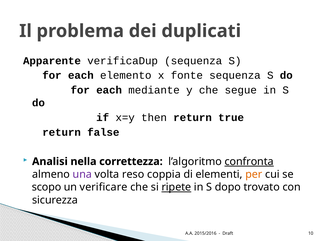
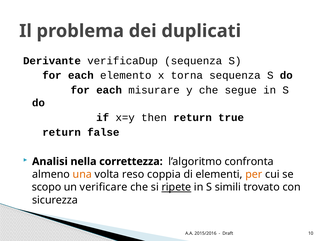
Apparente: Apparente -> Derivante
fonte: fonte -> torna
mediante: mediante -> misurare
confronta underline: present -> none
una colour: purple -> orange
dopo: dopo -> simili
